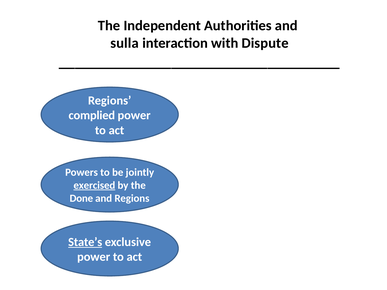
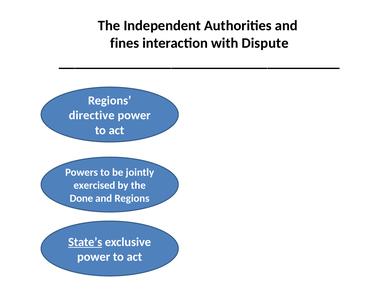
sulla: sulla -> fines
complied: complied -> directive
exercised underline: present -> none
